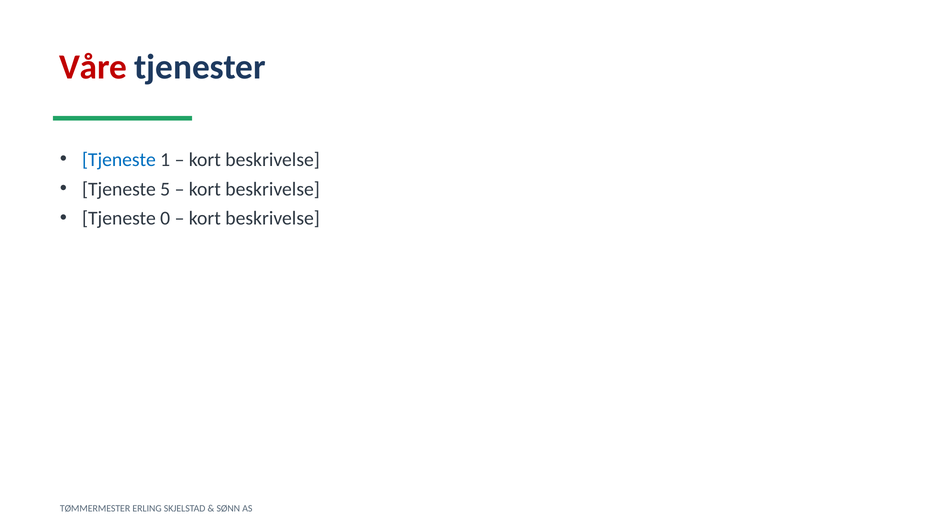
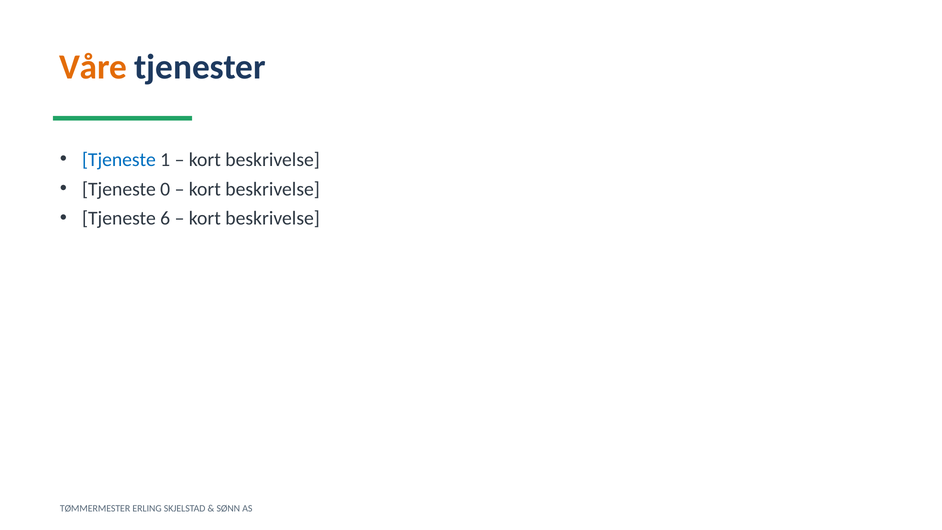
Våre colour: red -> orange
5: 5 -> 0
0: 0 -> 6
